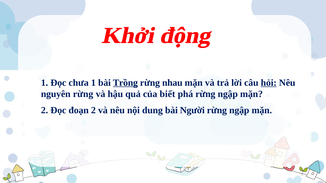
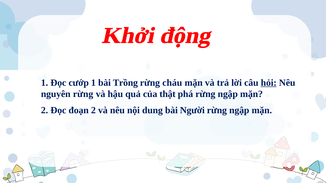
chưa: chưa -> cướp
Trồng underline: present -> none
nhau: nhau -> cháu
biết: biết -> thật
